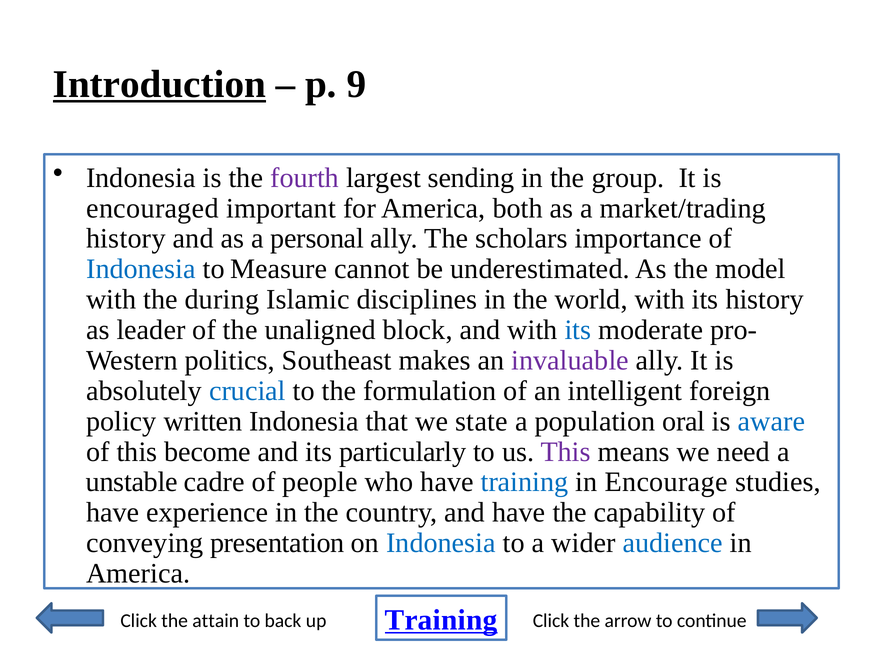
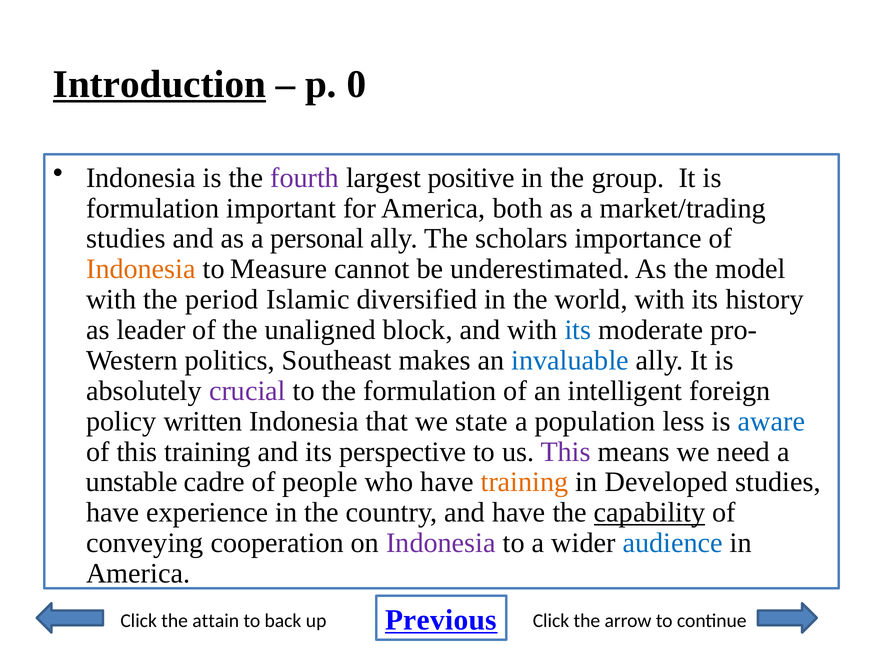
9: 9 -> 0
sending: sending -> positive
encouraged at (153, 208): encouraged -> formulation
history at (126, 239): history -> studies
Indonesia at (141, 269) colour: blue -> orange
during: during -> period
disciplines: disciplines -> diversified
invaluable colour: purple -> blue
crucial colour: blue -> purple
oral: oral -> less
this become: become -> training
particularly: particularly -> perspective
training at (525, 482) colour: blue -> orange
Encourage: Encourage -> Developed
capability underline: none -> present
presentation: presentation -> cooperation
Indonesia at (441, 543) colour: blue -> purple
Training at (441, 620): Training -> Previous
